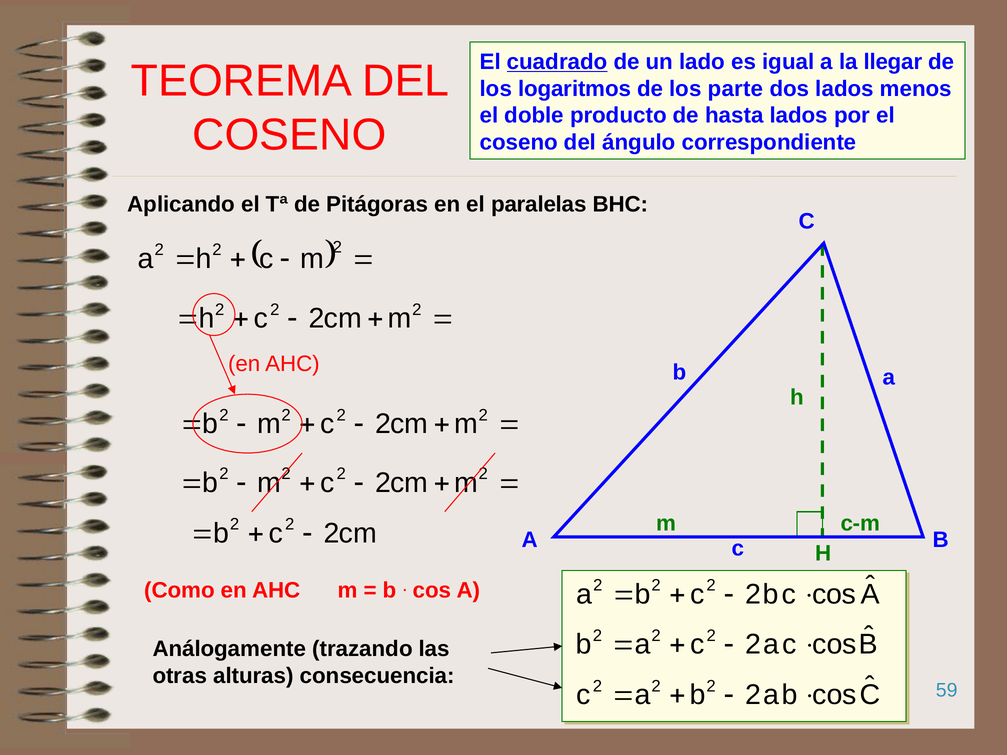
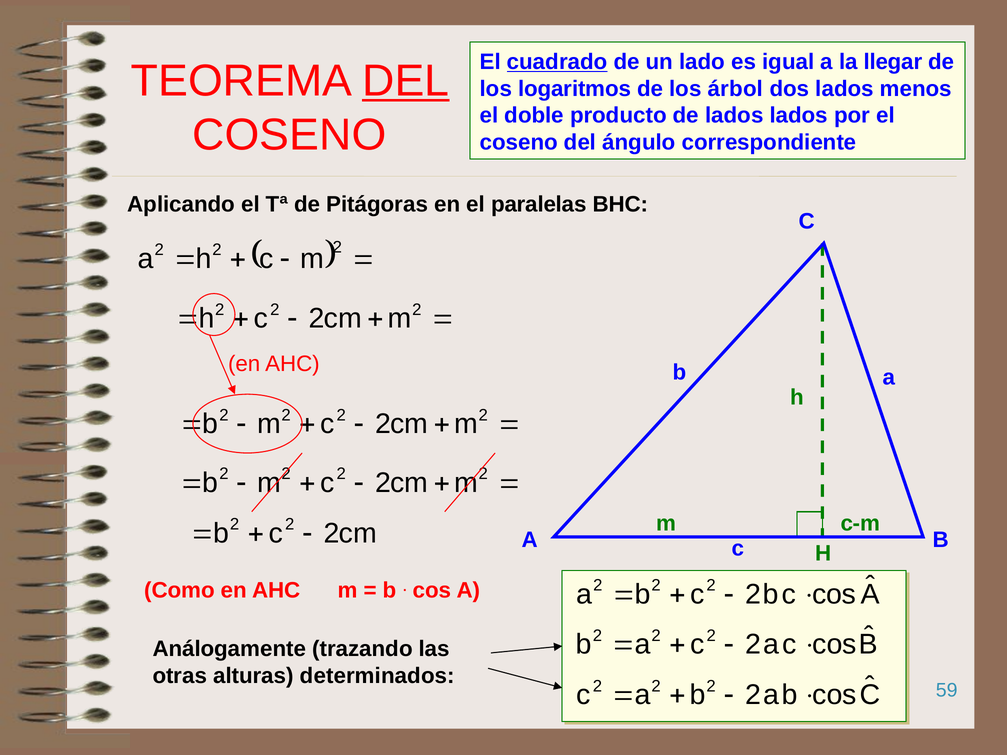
DEL at (406, 81) underline: none -> present
parte: parte -> árbol
de hasta: hasta -> lados
consecuencia: consecuencia -> determinados
